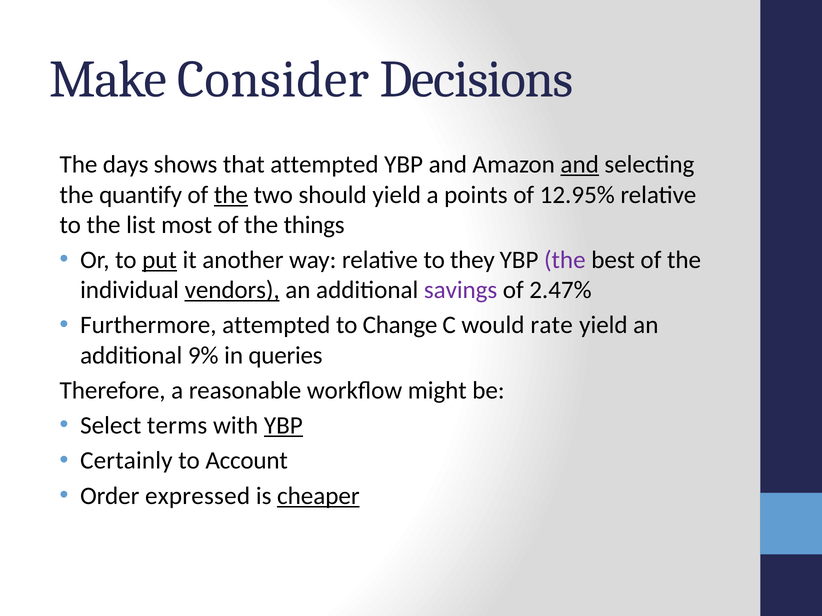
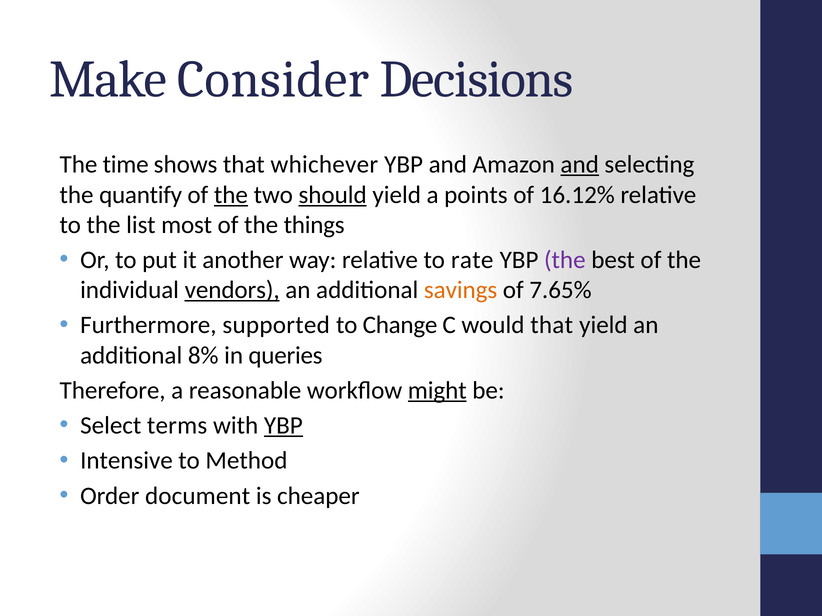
days: days -> time
that attempted: attempted -> whichever
should underline: none -> present
12.95%: 12.95% -> 16.12%
put underline: present -> none
they: they -> rate
savings colour: purple -> orange
2.47%: 2.47% -> 7.65%
Furthermore attempted: attempted -> supported
would rate: rate -> that
9%: 9% -> 8%
might underline: none -> present
Certainly: Certainly -> Intensive
Account: Account -> Method
expressed: expressed -> document
cheaper underline: present -> none
